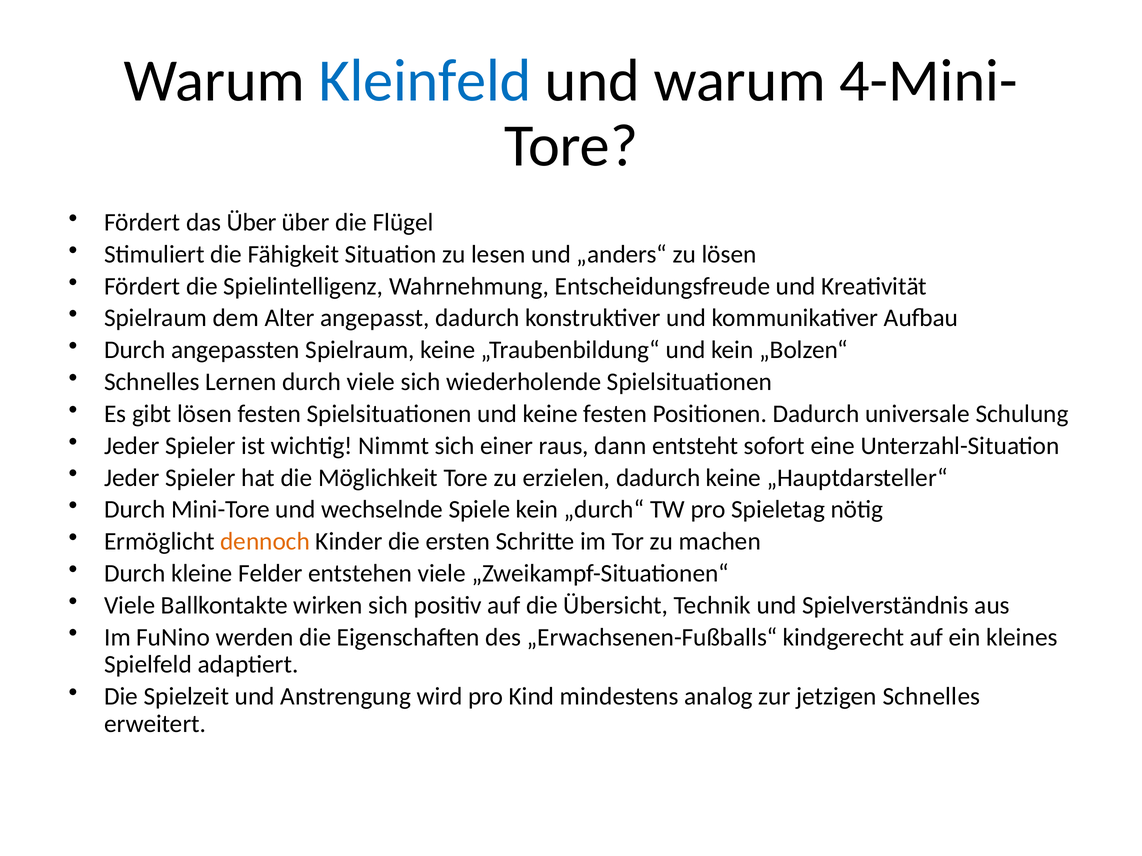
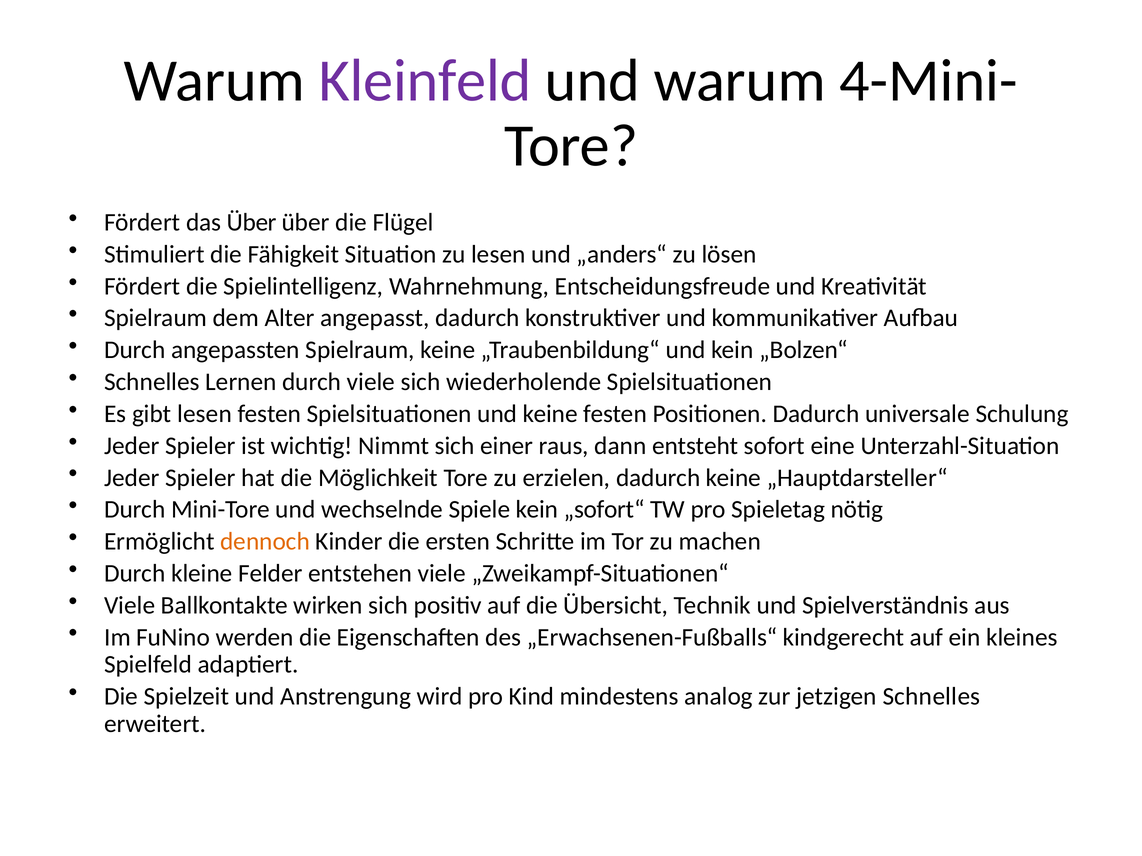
Kleinfeld colour: blue -> purple
gibt lösen: lösen -> lesen
„durch“: „durch“ -> „sofort“
